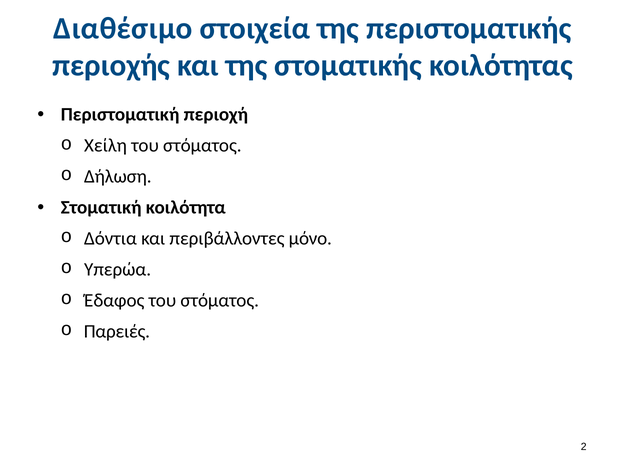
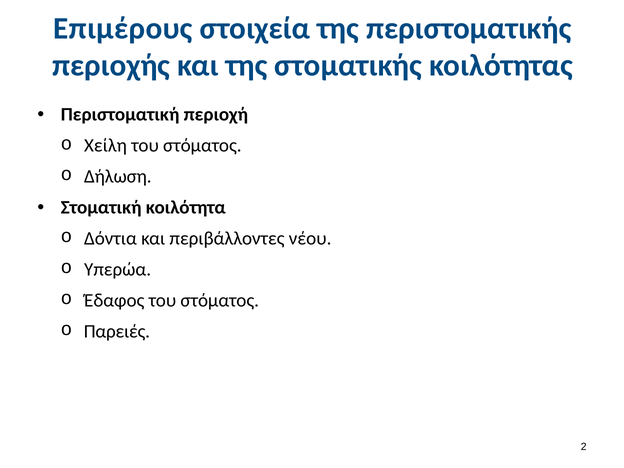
Διαθέσιμο: Διαθέσιμο -> Επιμέρους
μόνο: μόνο -> νέου
